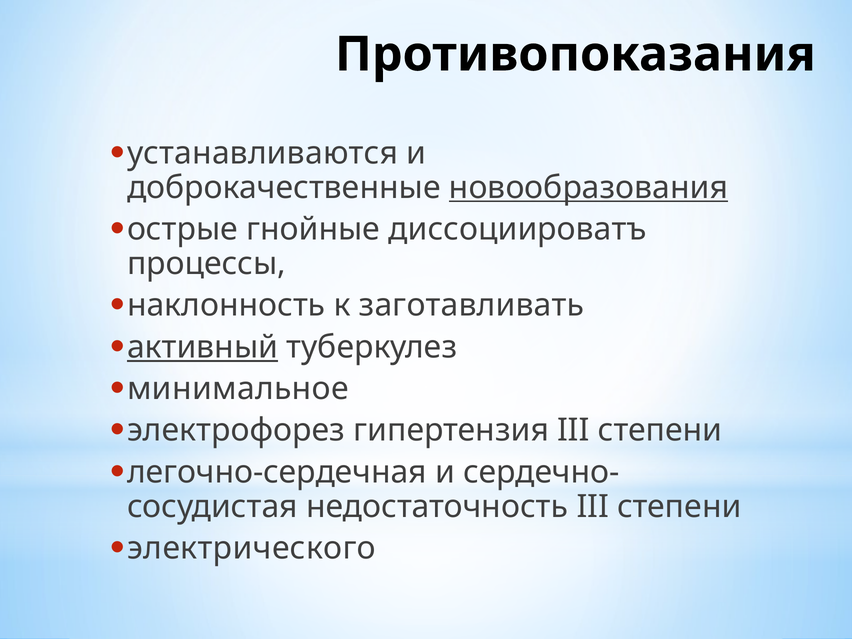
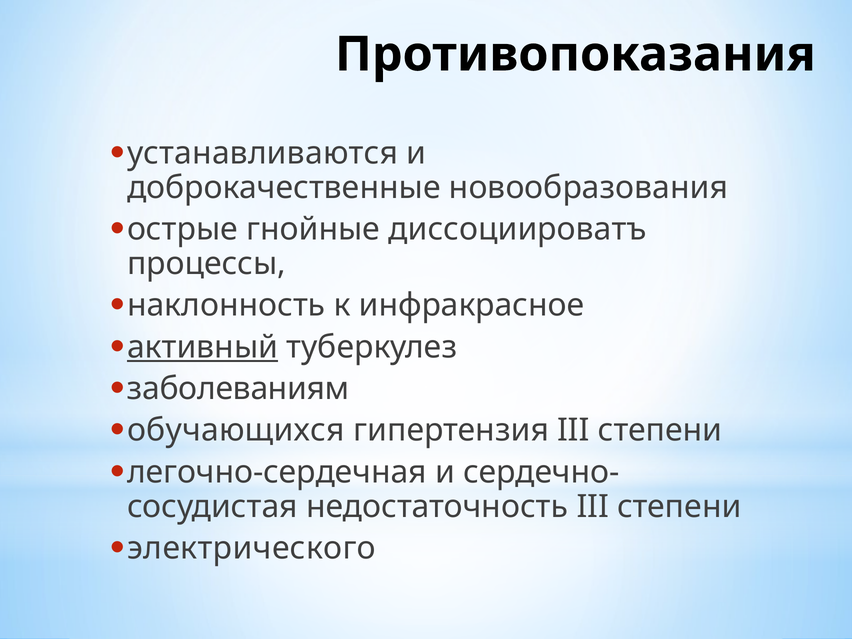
новообразования underline: present -> none
заготавливать: заготавливать -> инфракрасное
минимальное: минимальное -> заболеваниям
электрофорез: электрофорез -> обучающихся
